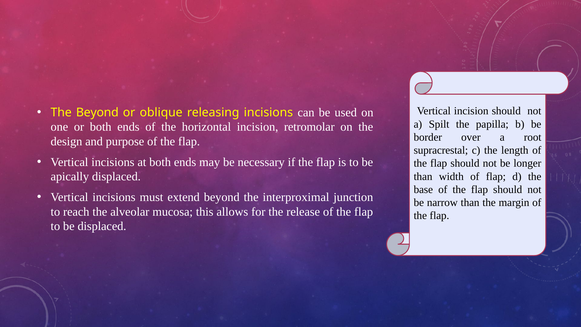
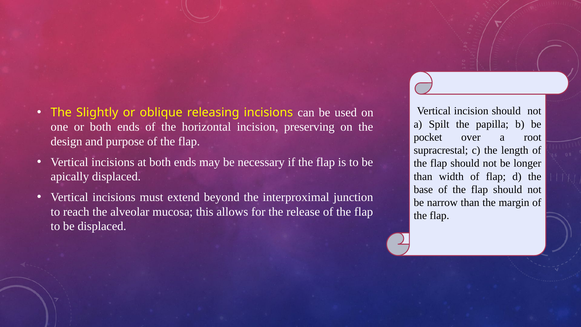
The Beyond: Beyond -> Slightly
retromolar: retromolar -> preserving
border: border -> pocket
